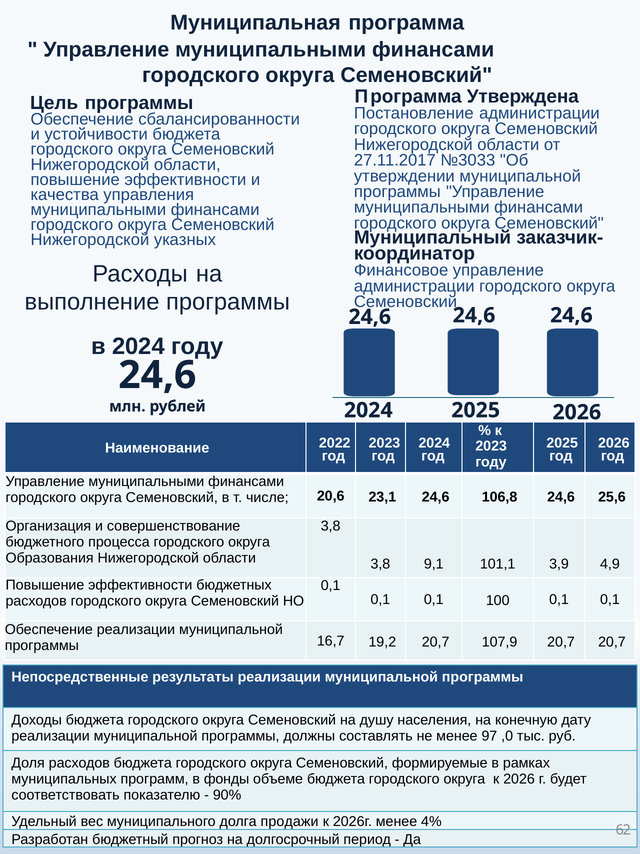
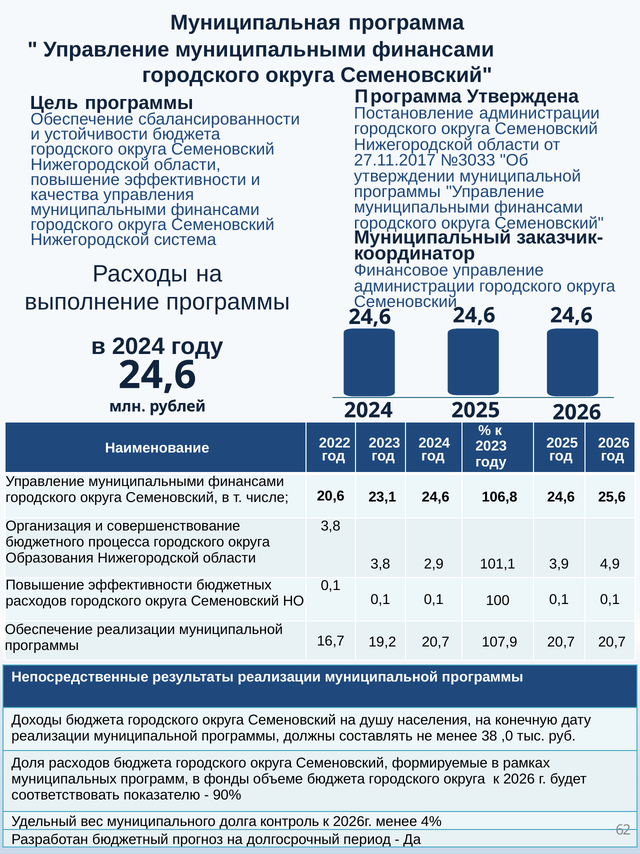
указных: указных -> система
9,1: 9,1 -> 2,9
97: 97 -> 38
продажи: продажи -> контроль
